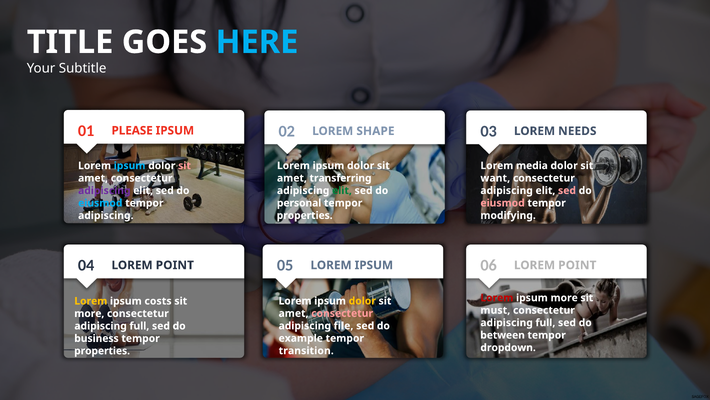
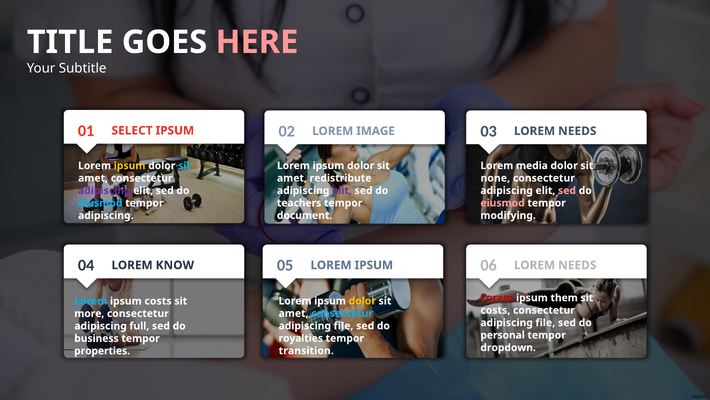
HERE colour: light blue -> pink
PLEASE: PLEASE -> SELECT
SHAPE: SHAPE -> IMAGE
ipsum at (130, 165) colour: light blue -> yellow
sit at (185, 165) colour: pink -> light blue
transferring: transferring -> redistribute
want: want -> none
elit at (342, 190) colour: green -> purple
personal: personal -> teachers
properties at (305, 215): properties -> document
04 LOREM POINT: POINT -> KNOW
06 LOREM POINT: POINT -> NEEDS
ipsum more: more -> them
Lorem at (91, 301) colour: yellow -> light blue
must at (495, 310): must -> costs
consectetur at (342, 313) colour: pink -> light blue
full at (545, 322): full -> file
between: between -> personal
example: example -> royalties
